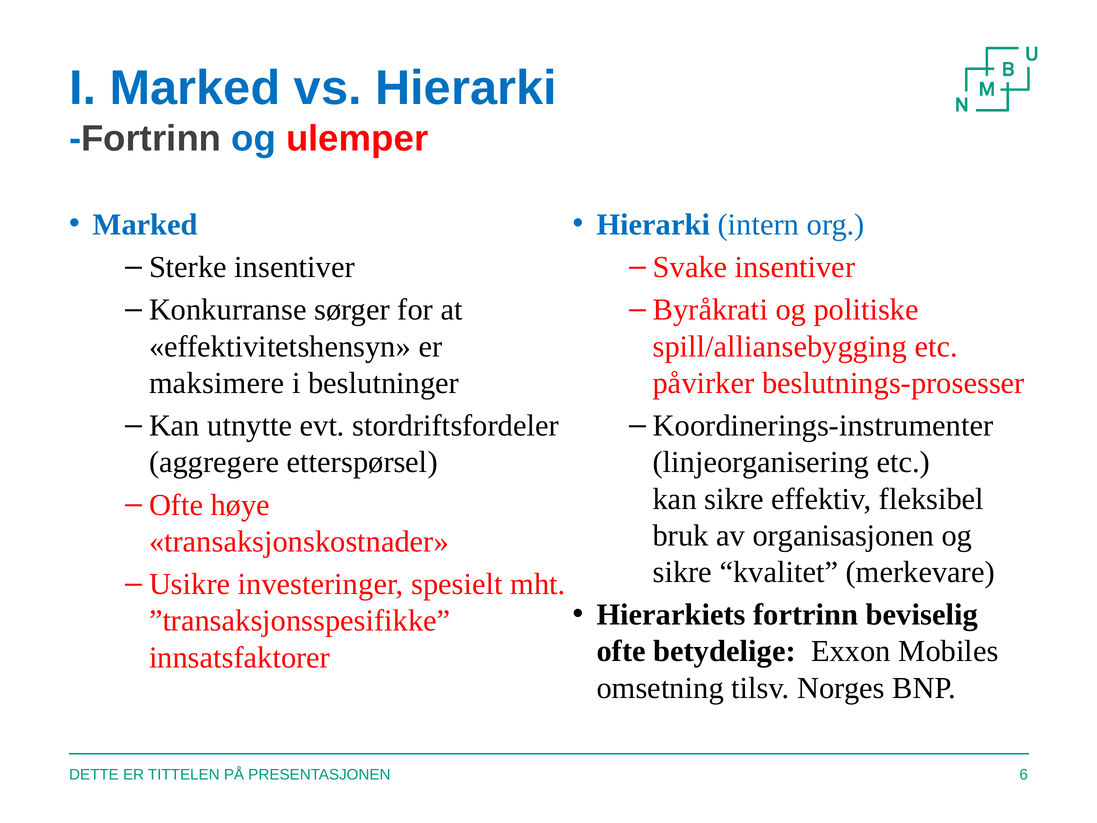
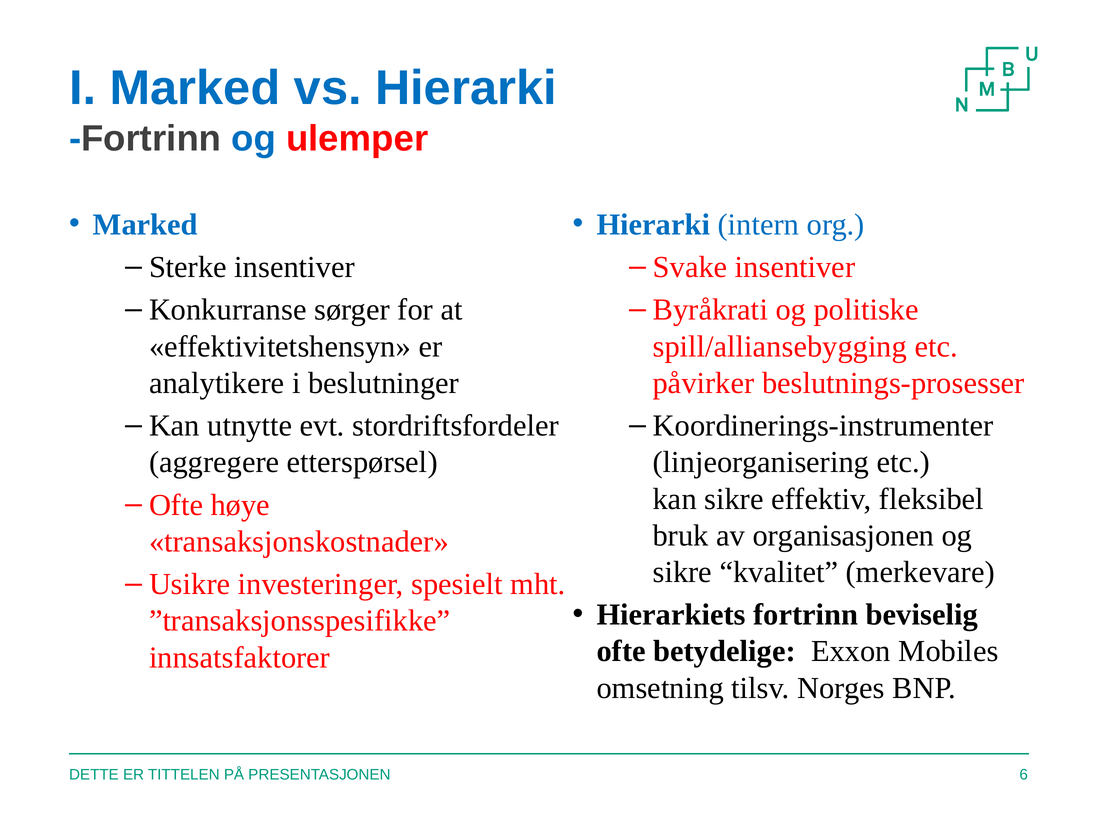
maksimere: maksimere -> analytikere
